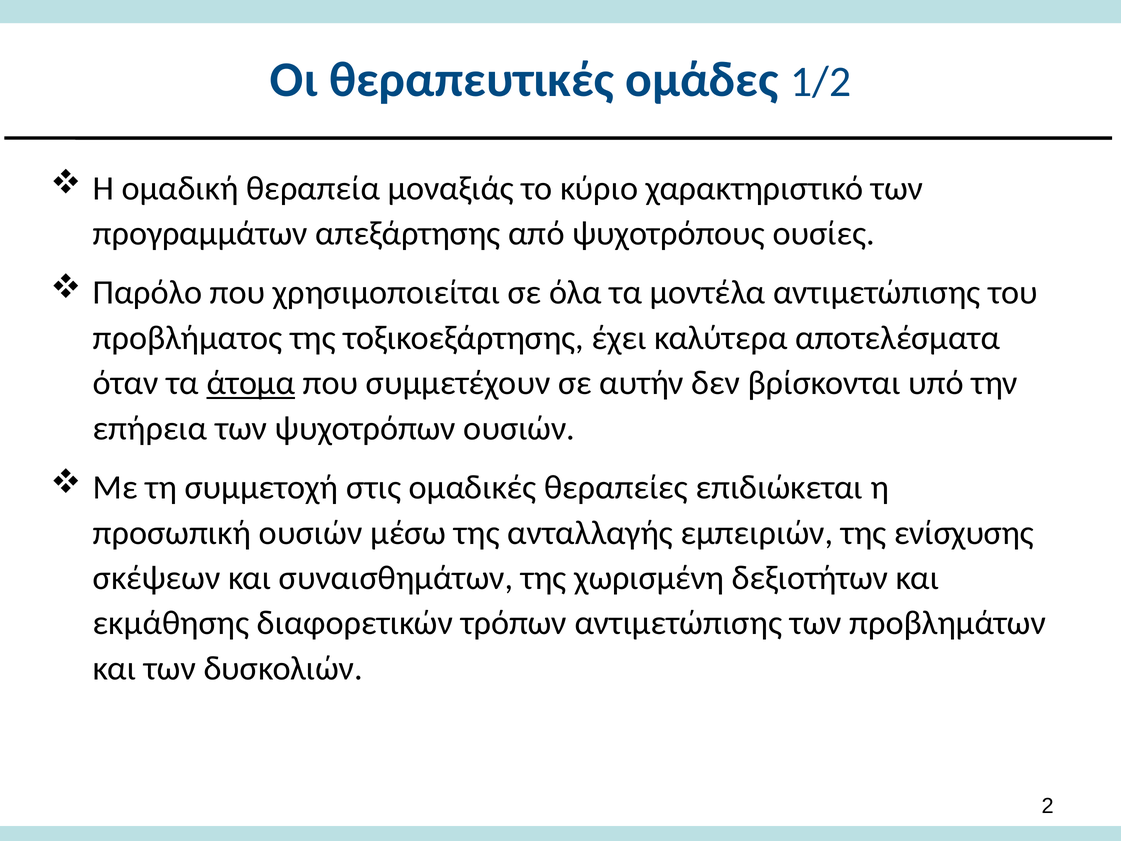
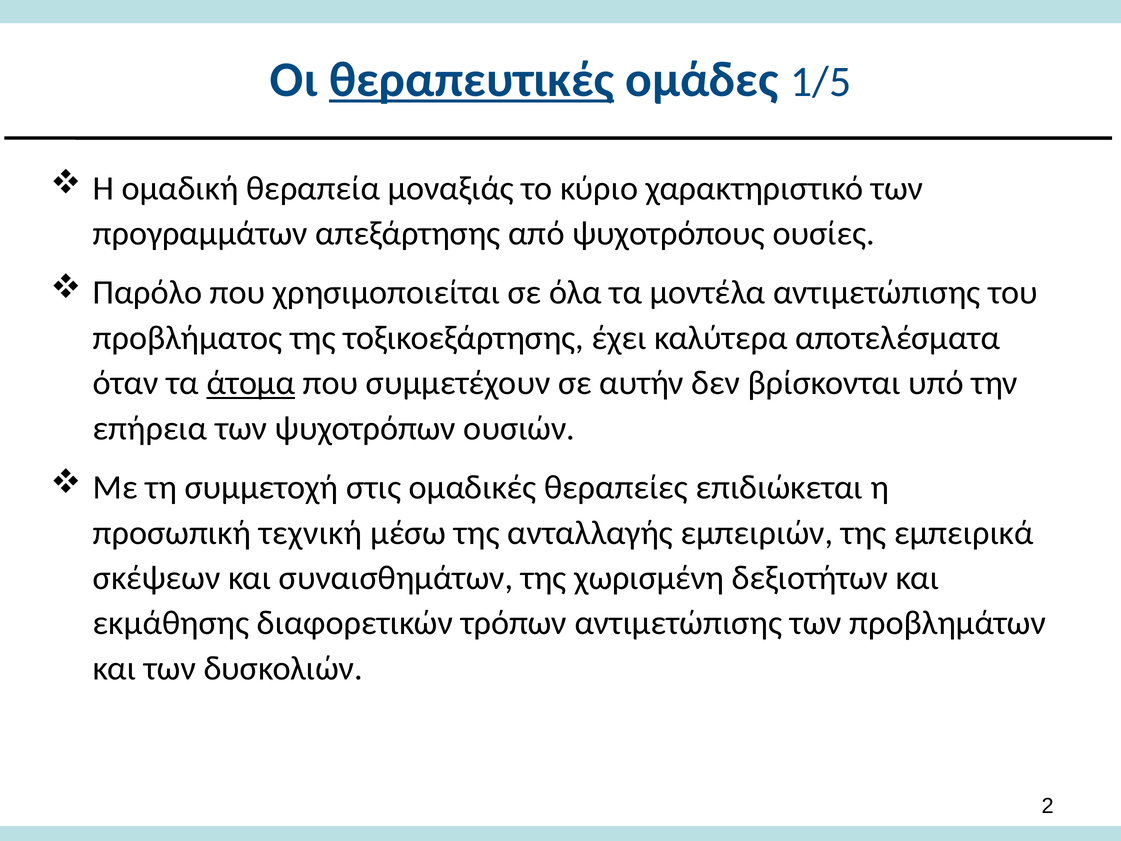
θεραπευτικές underline: none -> present
1/2: 1/2 -> 1/5
προσωπική ουσιών: ουσιών -> τεχνική
ενίσχυσης: ενίσχυσης -> εμπειρικά
